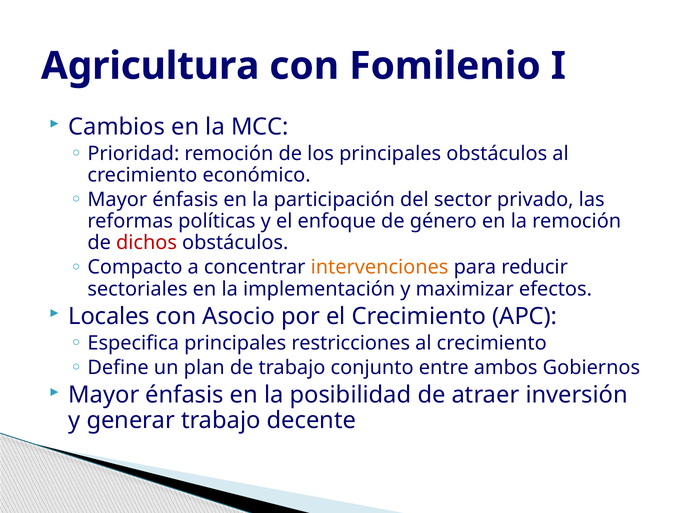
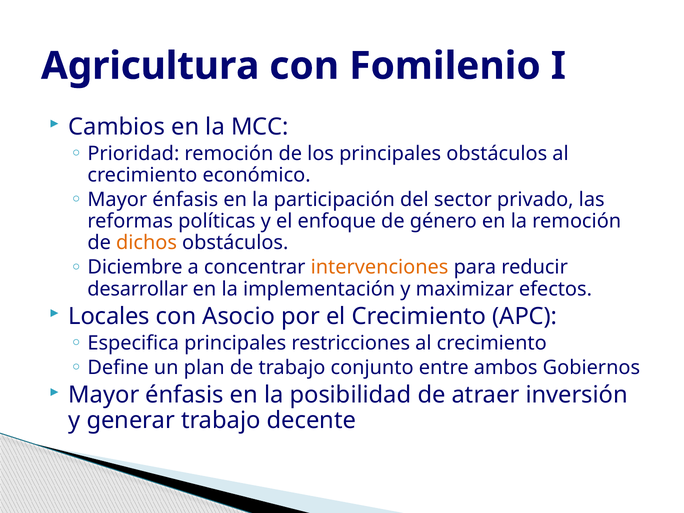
dichos colour: red -> orange
Compacto: Compacto -> Diciembre
sectoriales: sectoriales -> desarrollar
